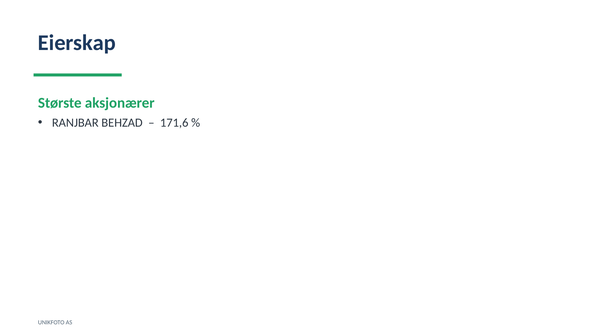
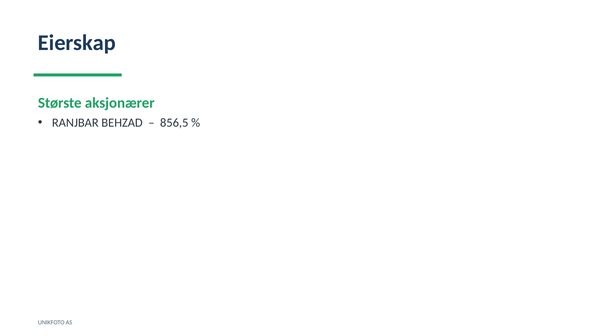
171,6: 171,6 -> 856,5
